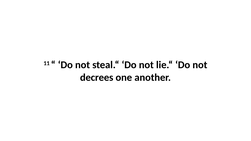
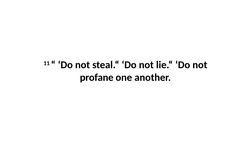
decrees: decrees -> profane
